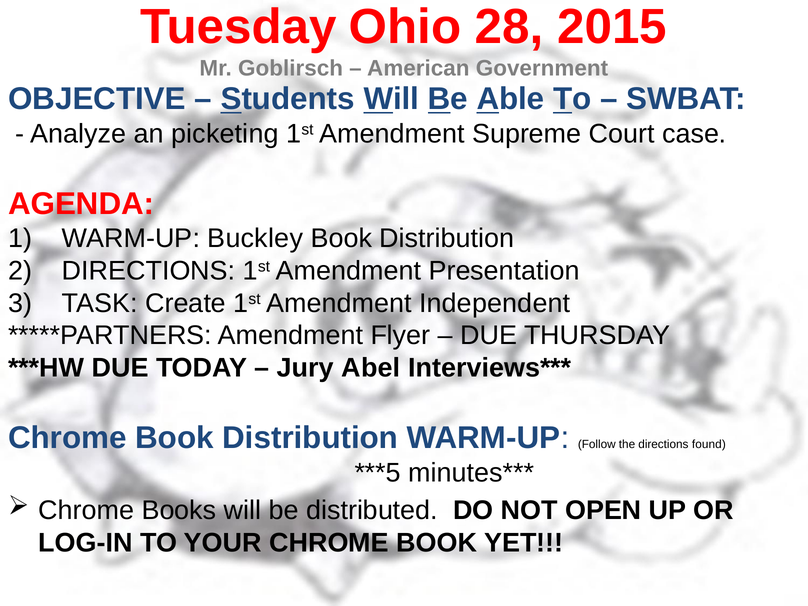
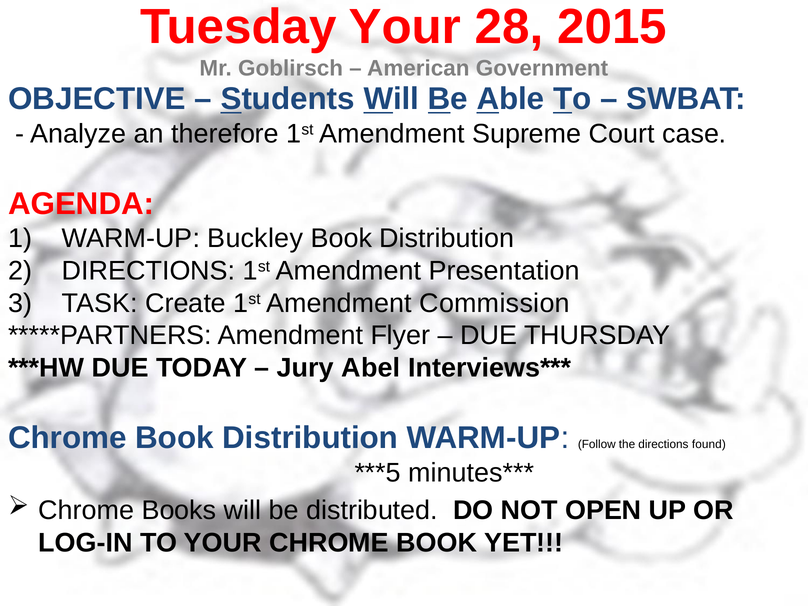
Tuesday Ohio: Ohio -> Your
picketing: picketing -> therefore
Independent: Independent -> Commission
